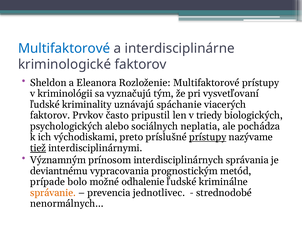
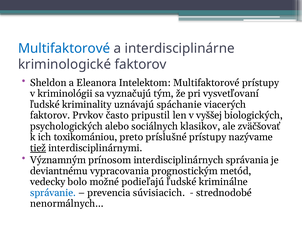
Rozloženie: Rozloženie -> Intelektom
triedy: triedy -> vyššej
neplatia: neplatia -> klasikov
pochádza: pochádza -> zväčšovať
východiskami: východiskami -> toxikomániou
prístupy at (208, 137) underline: present -> none
prípade: prípade -> vedecky
odhalenie: odhalenie -> podieľajú
správanie colour: orange -> blue
jednotlivec: jednotlivec -> súvisiacich
